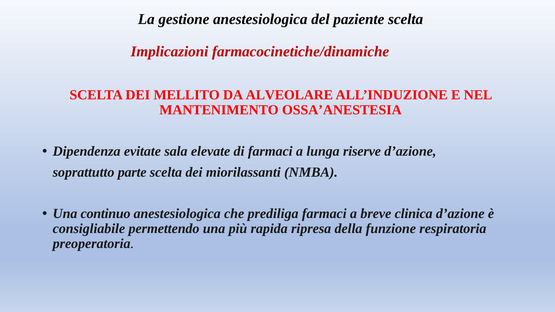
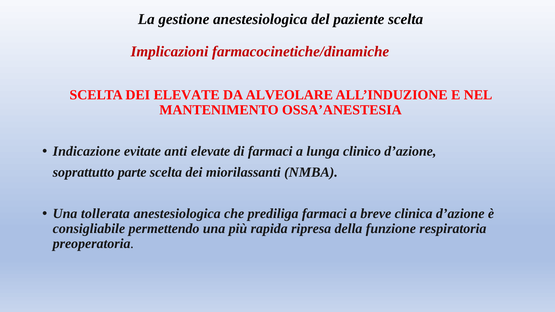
DEI MELLITO: MELLITO -> ELEVATE
Dipendenza: Dipendenza -> Indicazione
sala: sala -> anti
riserve: riserve -> clinico
continuo: continuo -> tollerata
